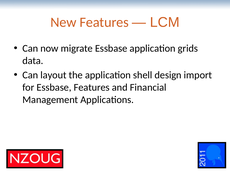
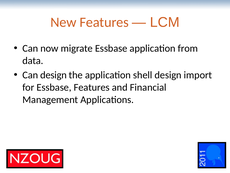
grids: grids -> from
Can layout: layout -> design
